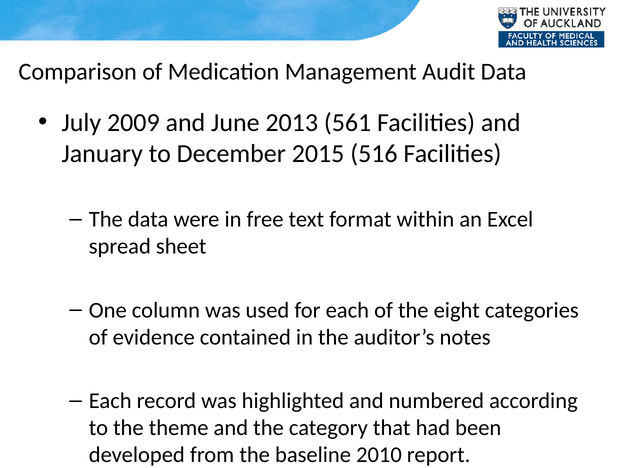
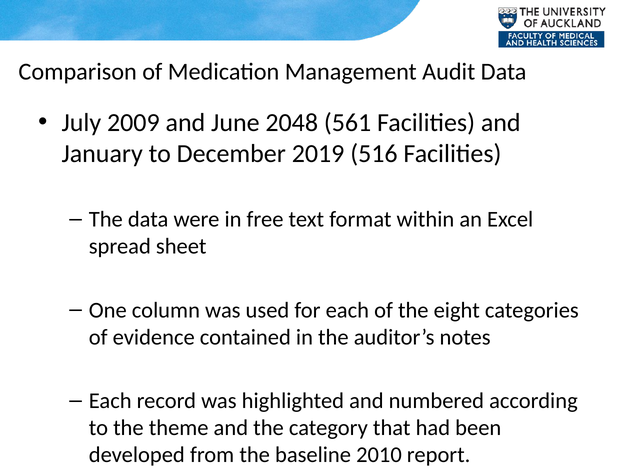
2013: 2013 -> 2048
2015: 2015 -> 2019
